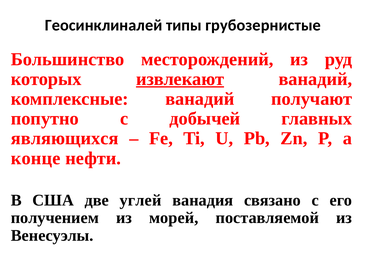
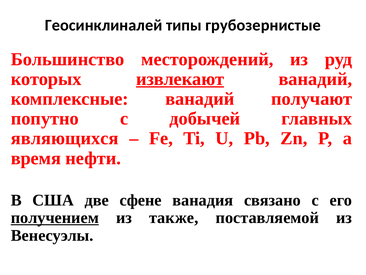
конце: конце -> время
углей: углей -> сфене
получением underline: none -> present
морей: морей -> также
